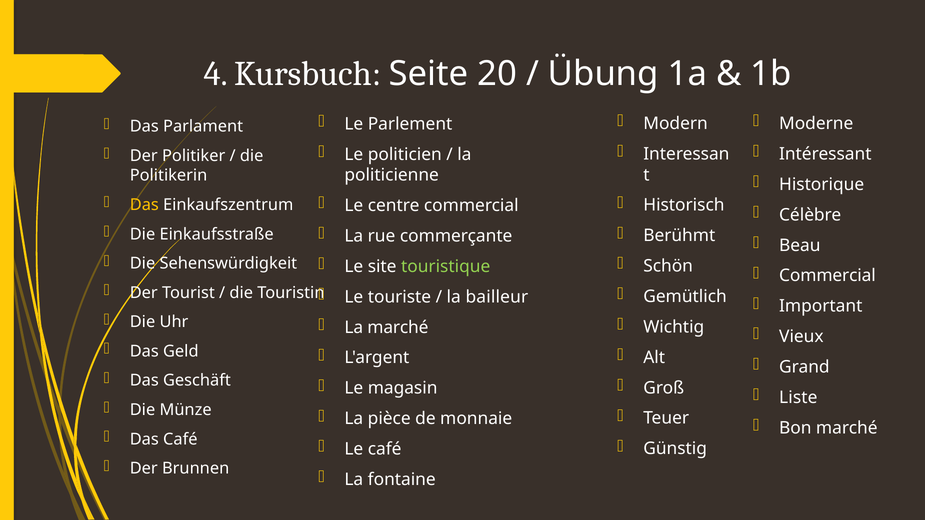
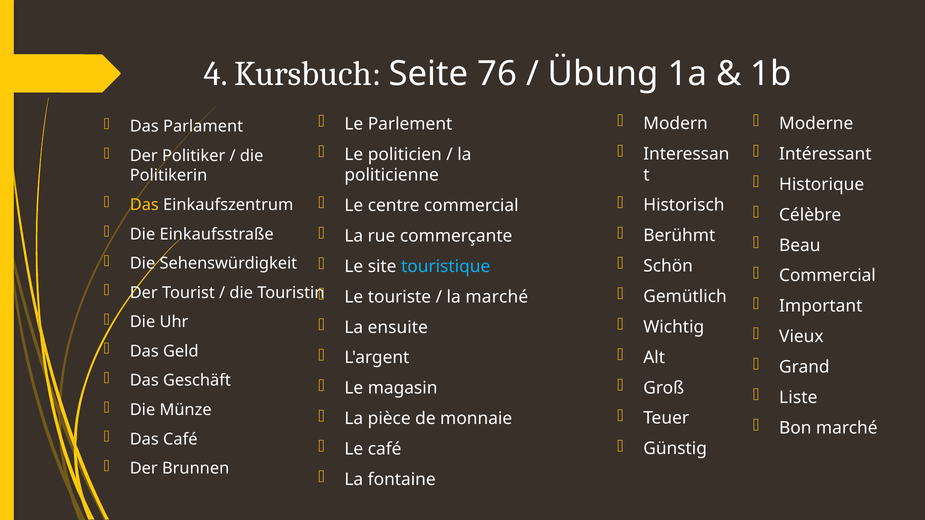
20: 20 -> 76
touristique colour: light green -> light blue
la bailleur: bailleur -> marché
La marché: marché -> ensuite
